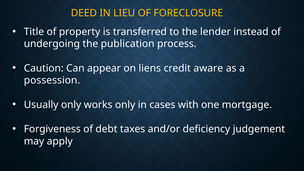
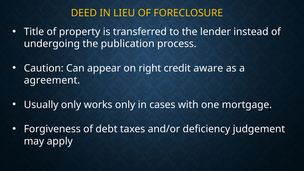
liens: liens -> right
possession: possession -> agreement
